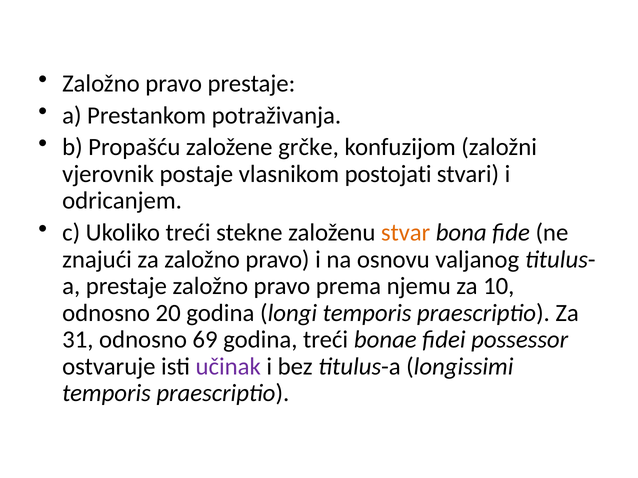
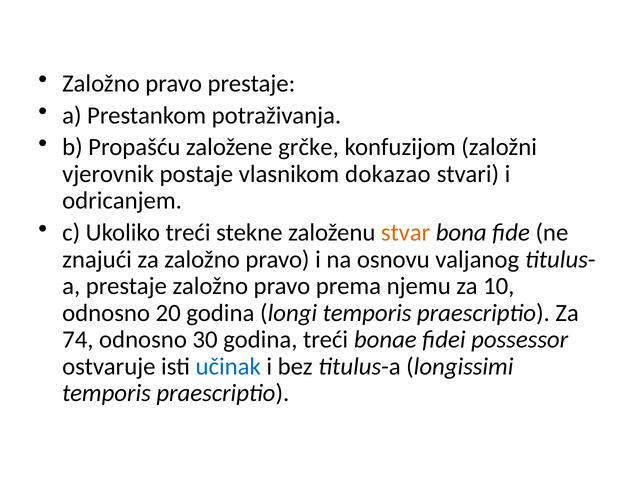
postojati: postojati -> dokazao
31: 31 -> 74
69: 69 -> 30
učinak colour: purple -> blue
